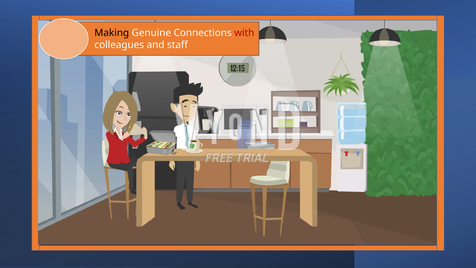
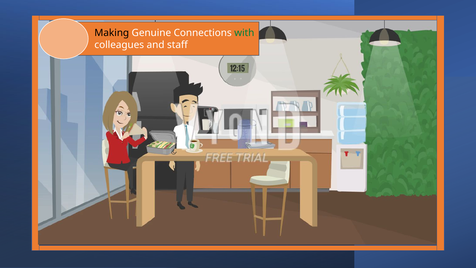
with colour: red -> green
